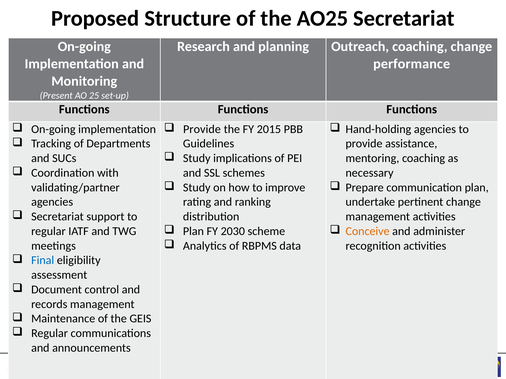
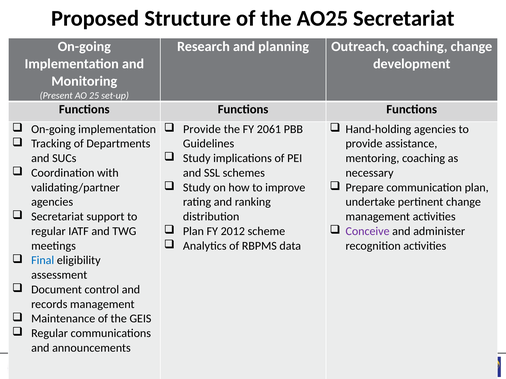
performance: performance -> development
2015: 2015 -> 2061
2030: 2030 -> 2012
Conceive colour: orange -> purple
